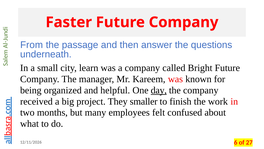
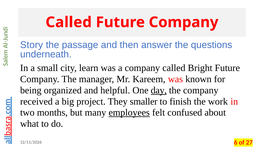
Faster at (69, 22): Faster -> Called
From: From -> Story
employees underline: none -> present
